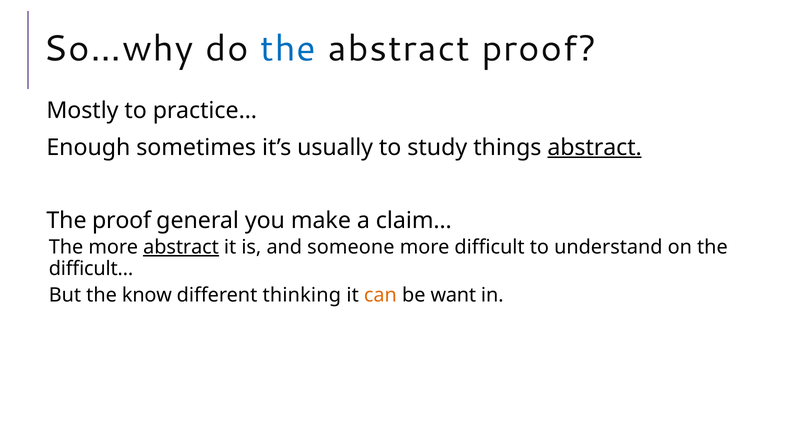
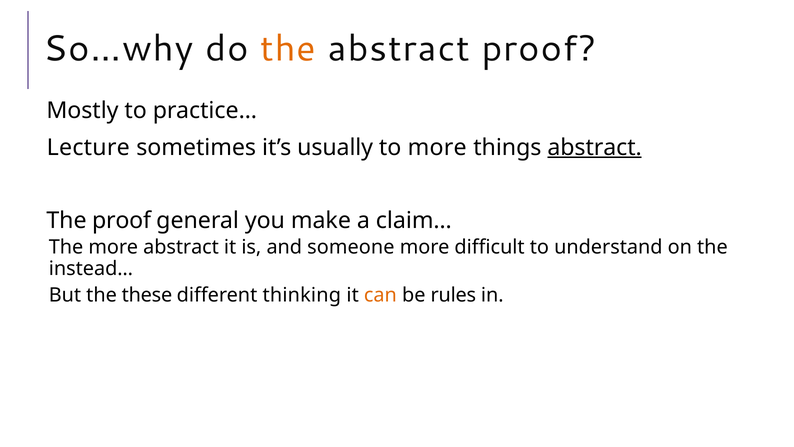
the at (288, 49) colour: blue -> orange
Enough: Enough -> Lecture
to study: study -> more
abstract at (181, 247) underline: present -> none
difficult…: difficult… -> instead…
know: know -> these
want: want -> rules
